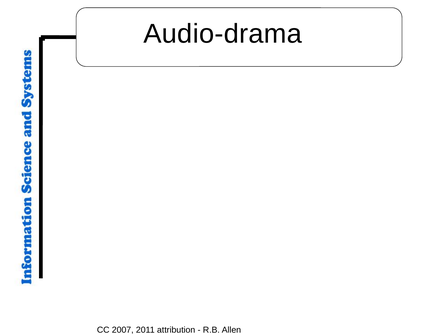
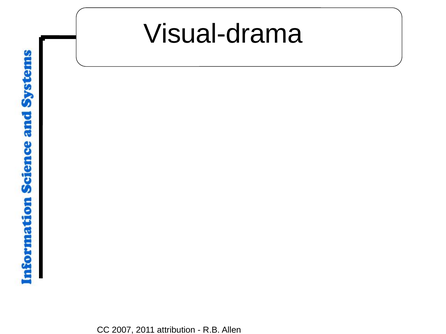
Audio-drama: Audio-drama -> Visual-drama
